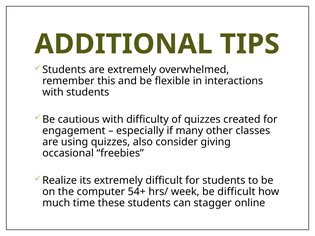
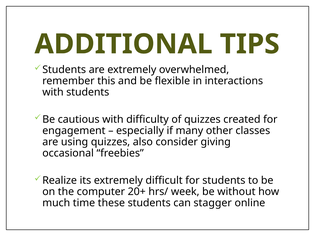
54+: 54+ -> 20+
be difficult: difficult -> without
